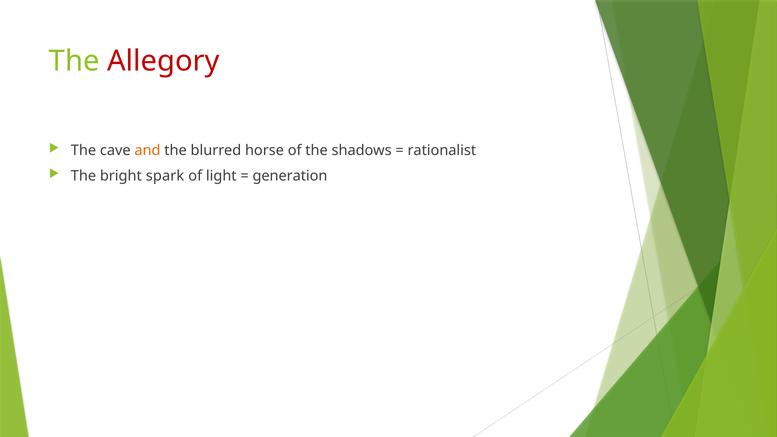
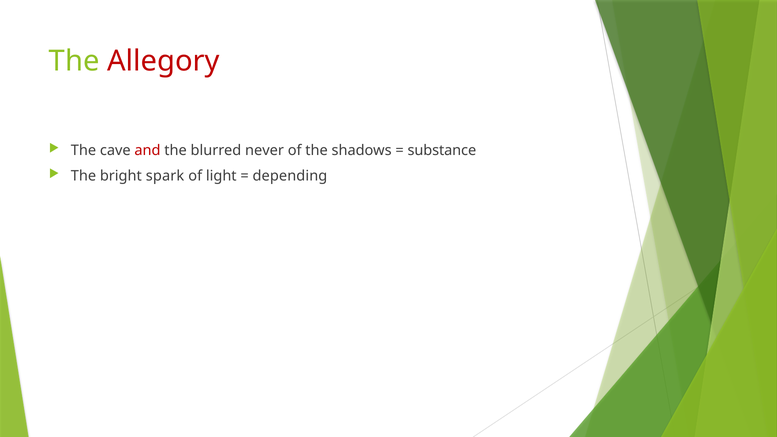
and colour: orange -> red
horse: horse -> never
rationalist: rationalist -> substance
generation: generation -> depending
